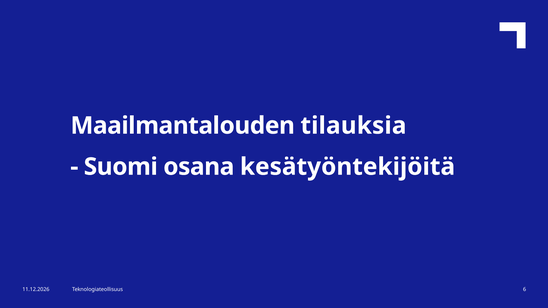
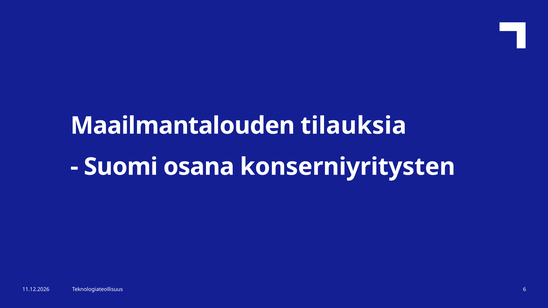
kesätyöntekijöitä: kesätyöntekijöitä -> konserniyritysten
